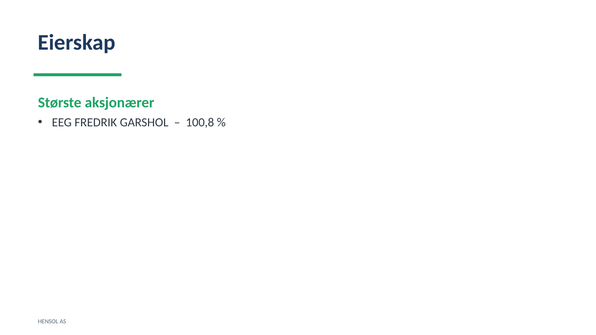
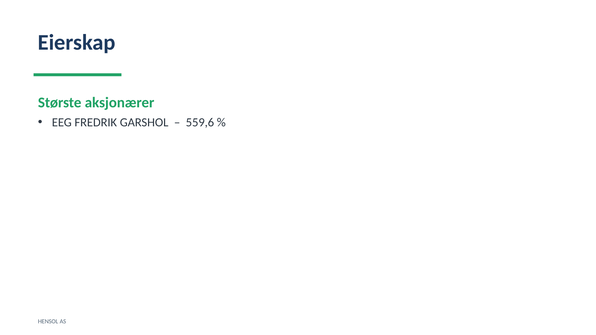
100,8: 100,8 -> 559,6
